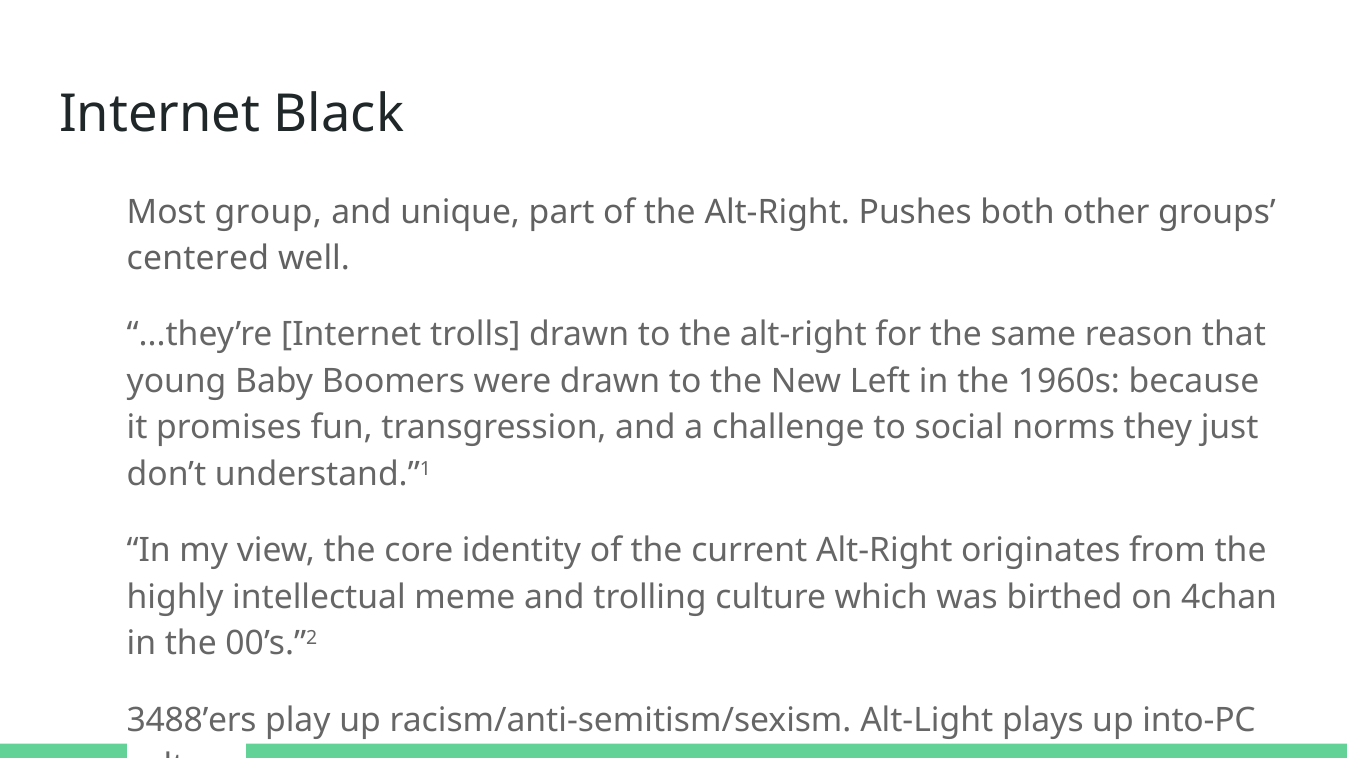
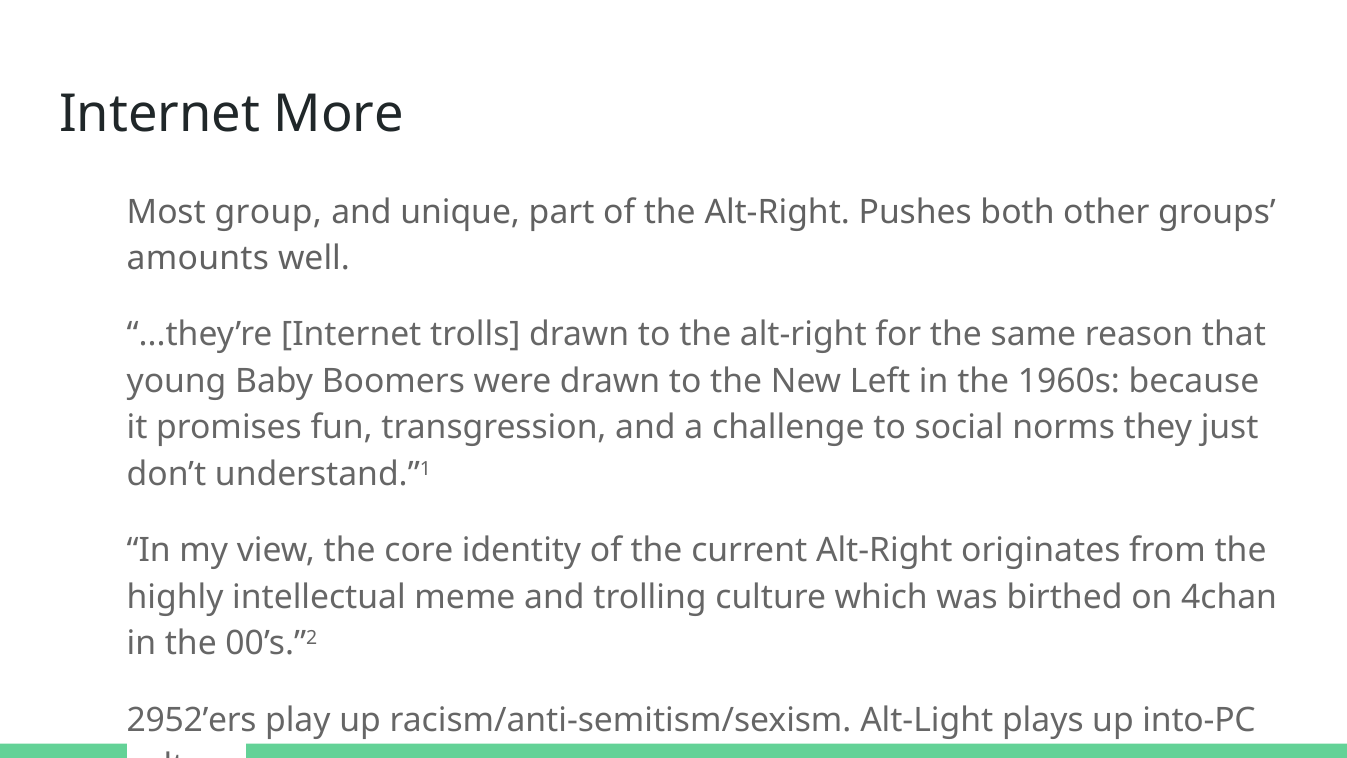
Black: Black -> More
centered: centered -> amounts
3488’ers: 3488’ers -> 2952’ers
